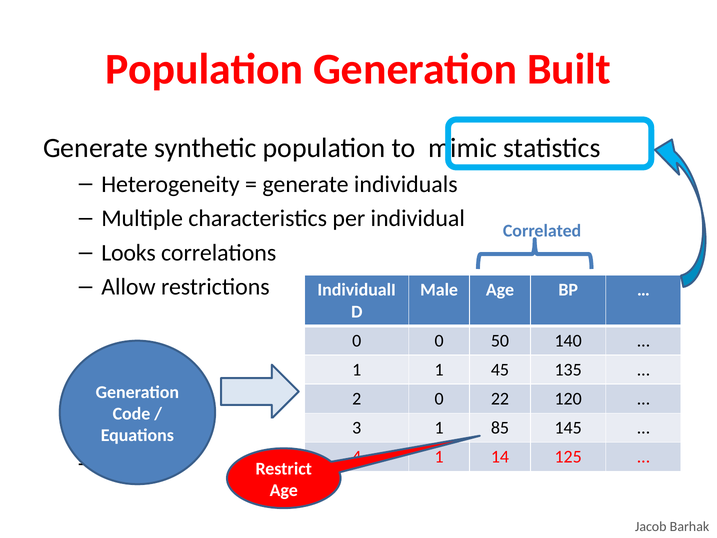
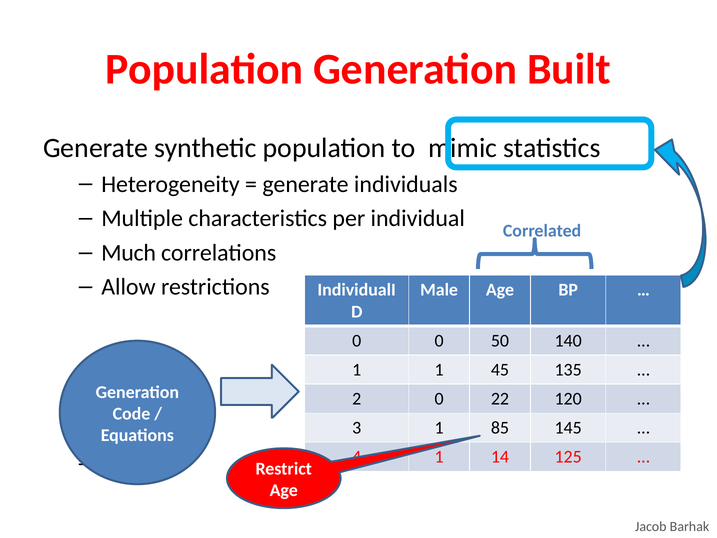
Looks: Looks -> Much
